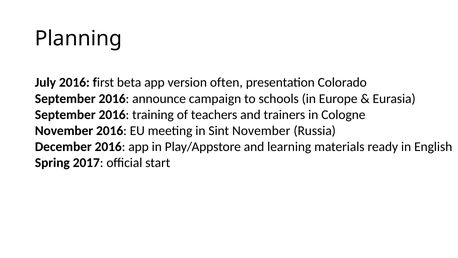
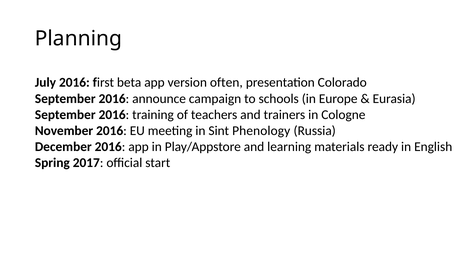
Sint November: November -> Phenology
